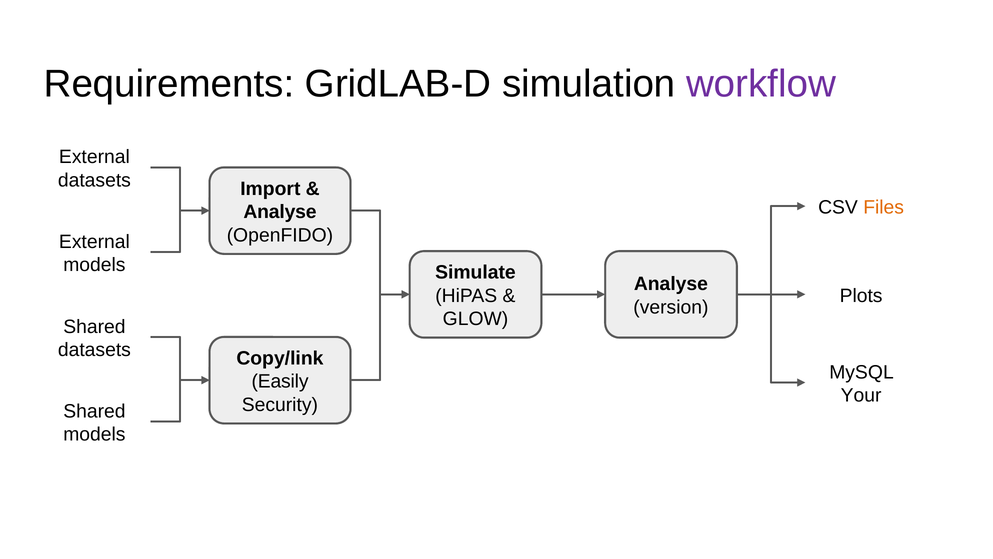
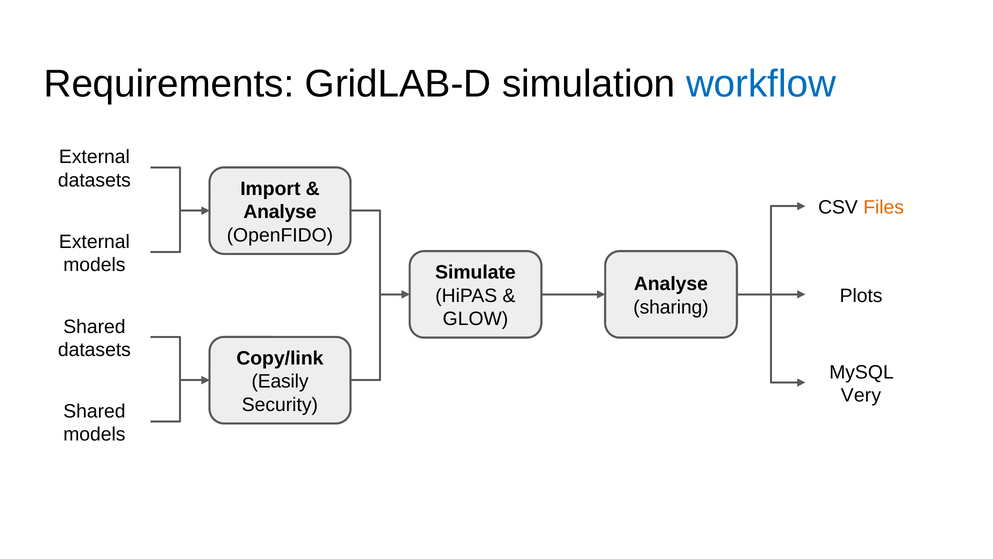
workflow colour: purple -> blue
version: version -> sharing
Your: Your -> Very
